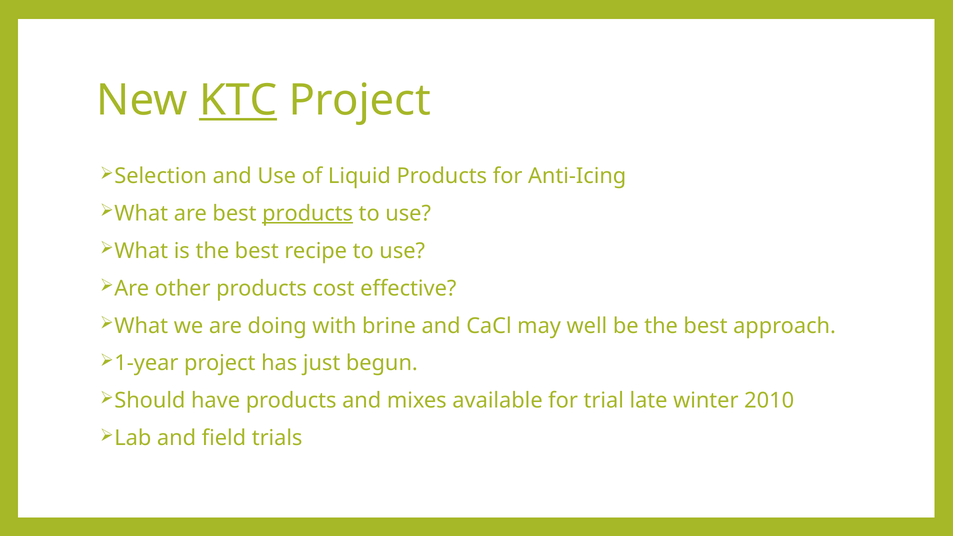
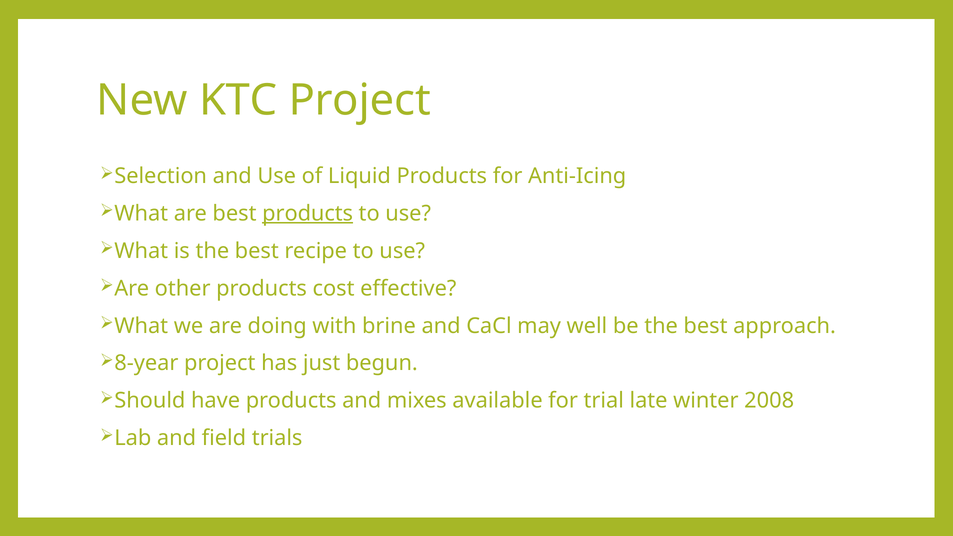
KTC underline: present -> none
1-year: 1-year -> 8-year
2010: 2010 -> 2008
